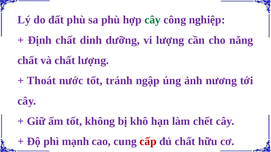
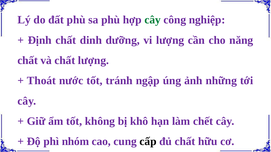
nương: nương -> những
mạnh: mạnh -> nhóm
cấp colour: red -> black
